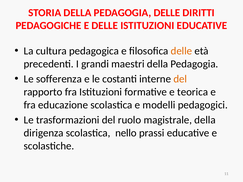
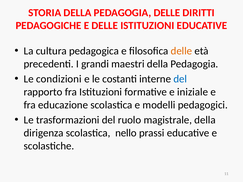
sofferenza: sofferenza -> condizioni
del at (180, 79) colour: orange -> blue
teorica: teorica -> iniziale
